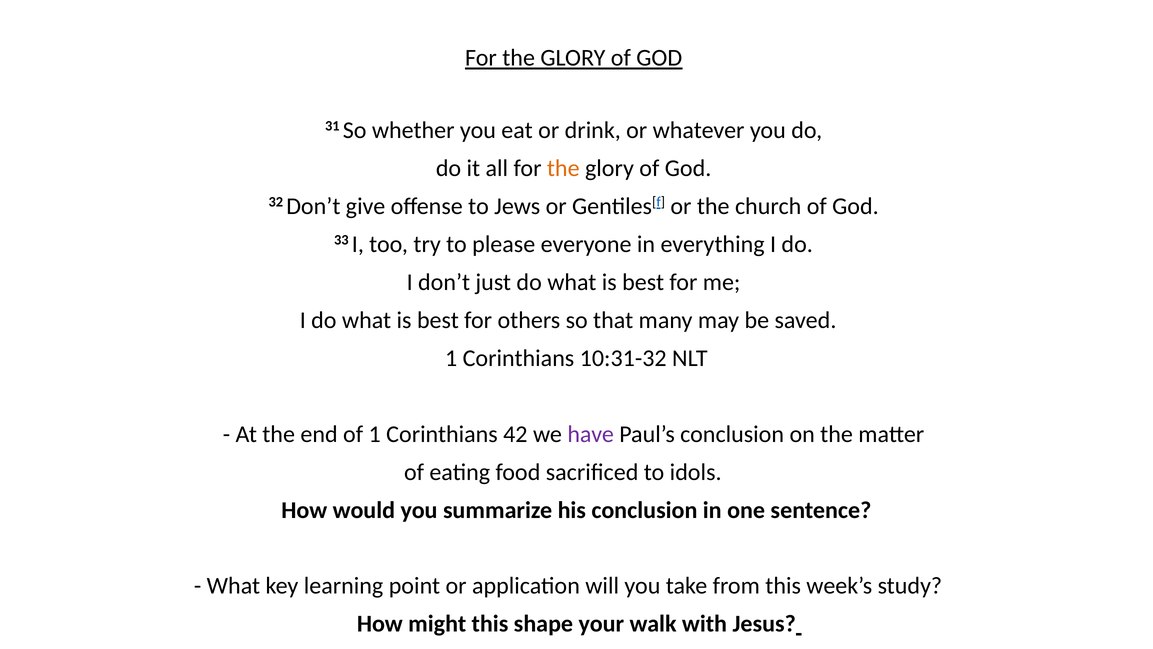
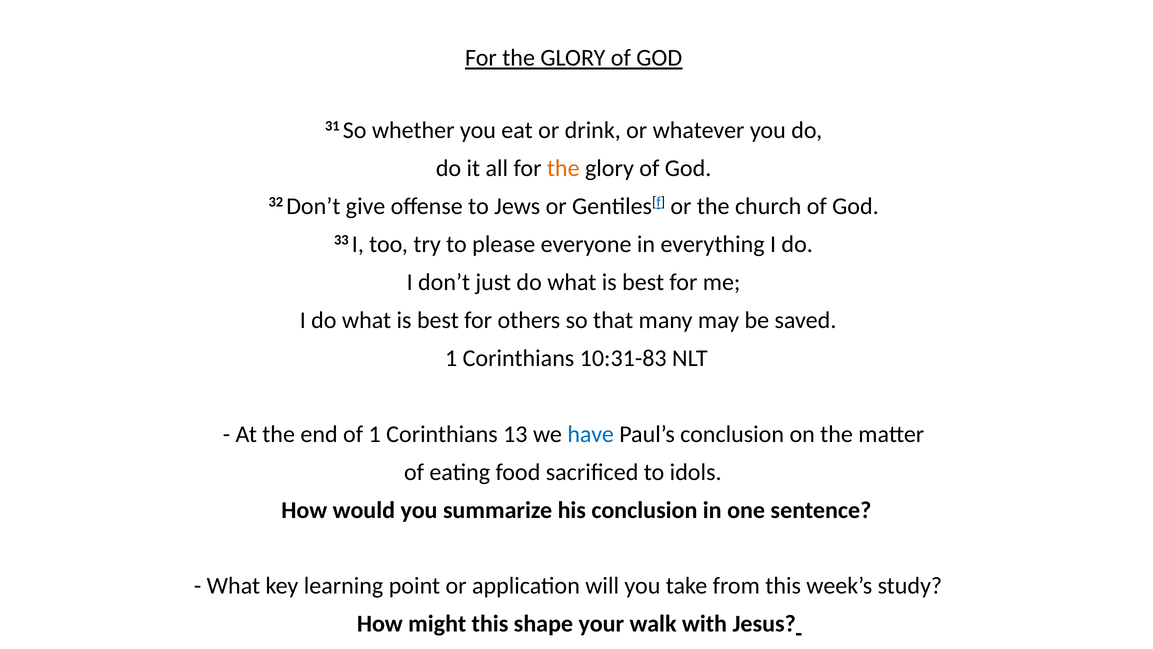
10:31-32: 10:31-32 -> 10:31-83
42: 42 -> 13
have colour: purple -> blue
